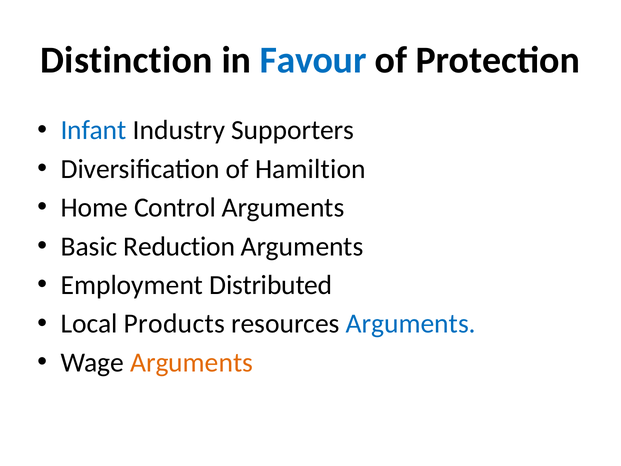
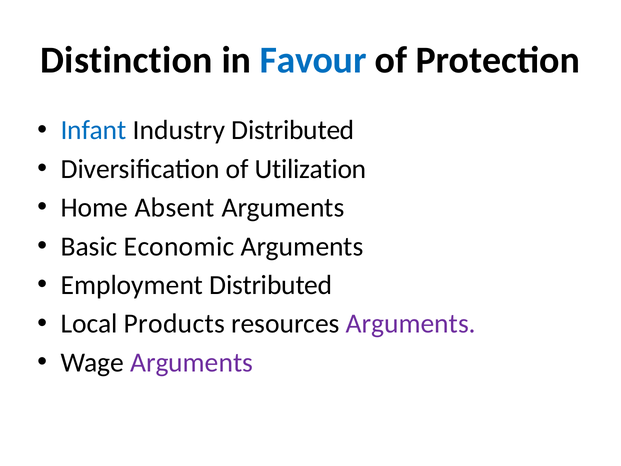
Industry Supporters: Supporters -> Distributed
Hamiltion: Hamiltion -> Utilization
Control: Control -> Absent
Reduction: Reduction -> Economic
Arguments at (411, 324) colour: blue -> purple
Arguments at (192, 362) colour: orange -> purple
